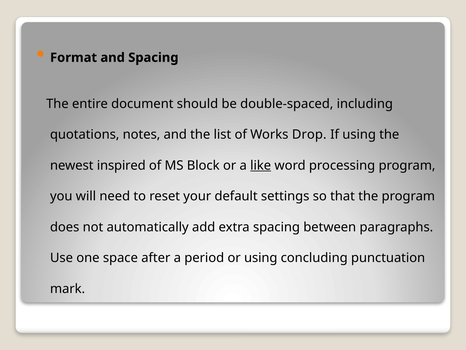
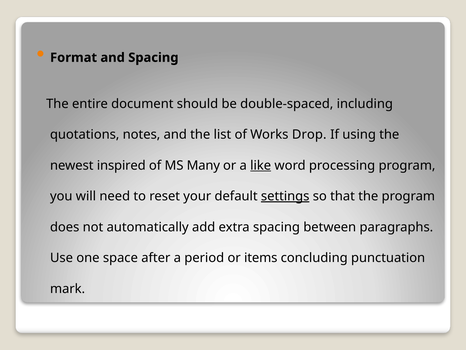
Block: Block -> Many
settings underline: none -> present
or using: using -> items
